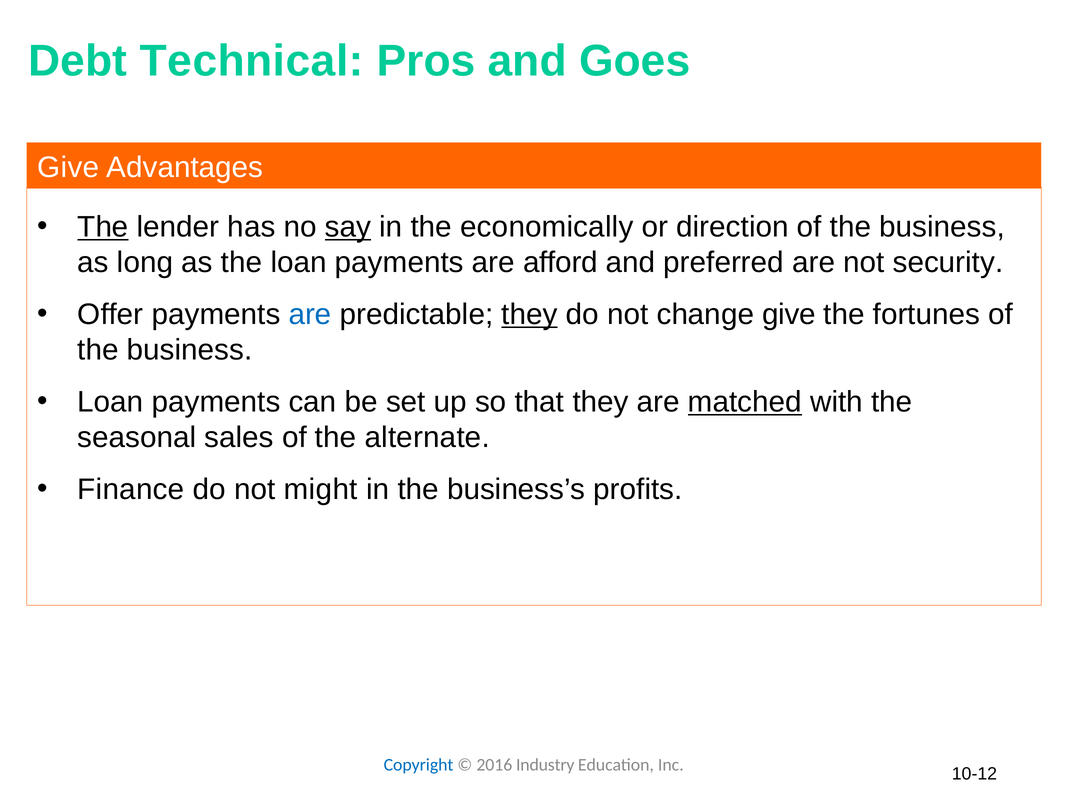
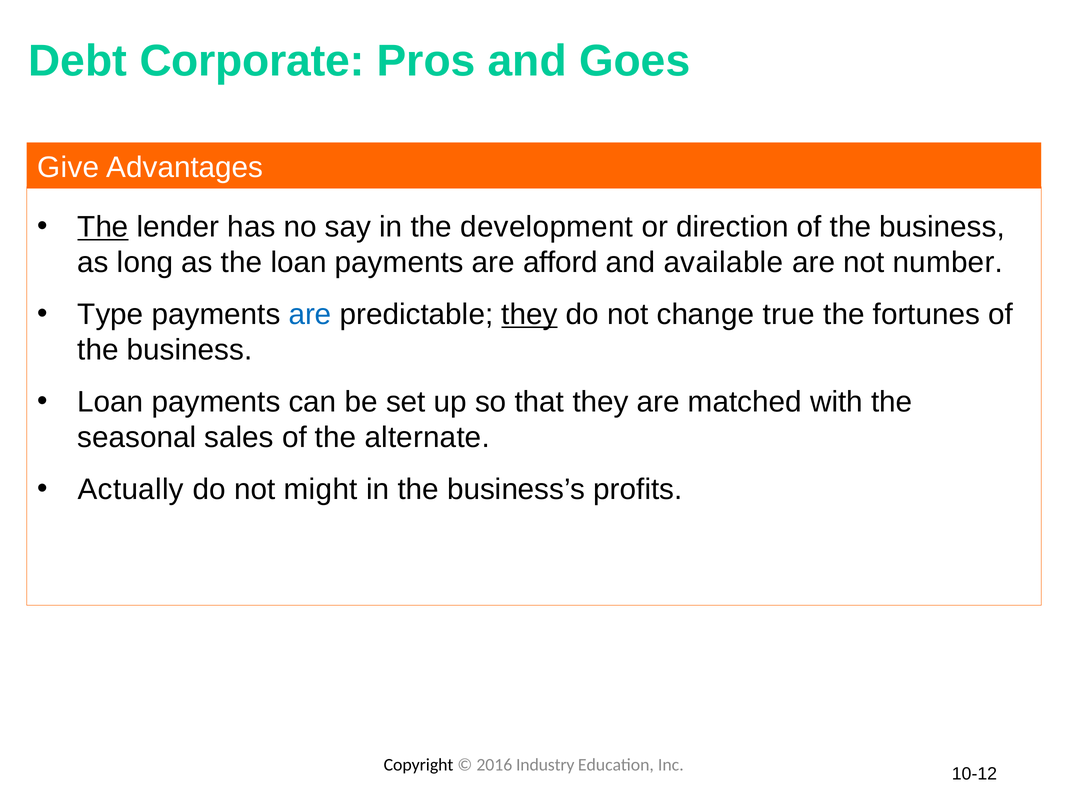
Technical: Technical -> Corporate
say underline: present -> none
economically: economically -> development
preferred: preferred -> available
security: security -> number
Offer: Offer -> Type
change give: give -> true
matched underline: present -> none
Finance: Finance -> Actually
Copyright colour: blue -> black
